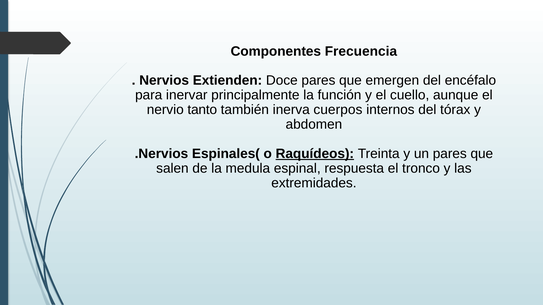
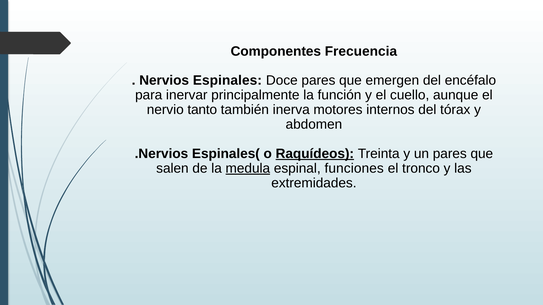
Extienden: Extienden -> Espinales
cuerpos: cuerpos -> motores
medula underline: none -> present
respuesta: respuesta -> funciones
